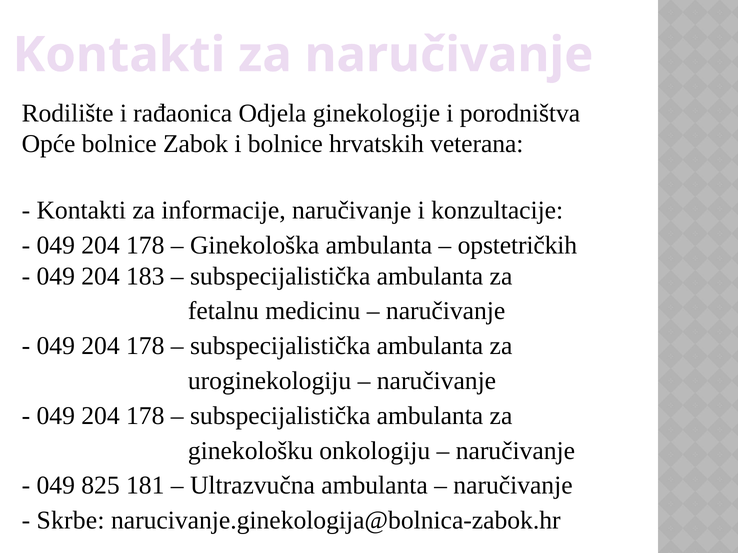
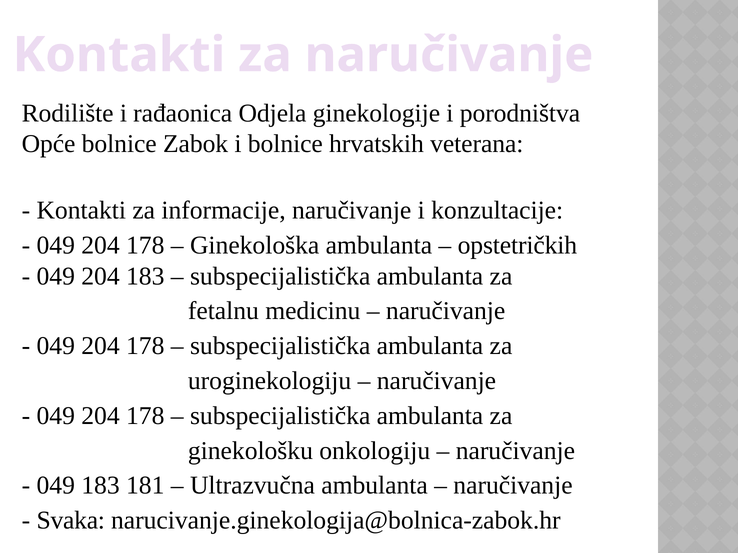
049 825: 825 -> 183
Skrbe: Skrbe -> Svaka
